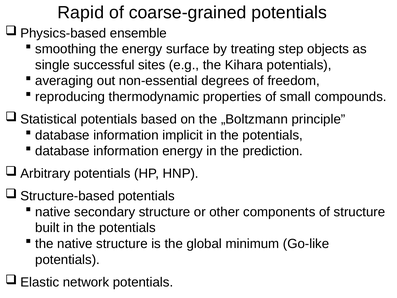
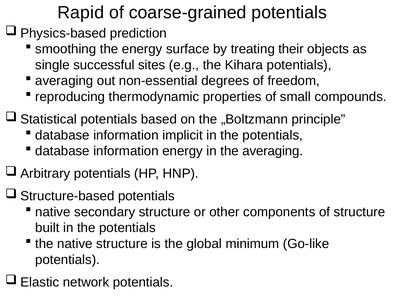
ensemble: ensemble -> prediction
step: step -> their
the prediction: prediction -> averaging
